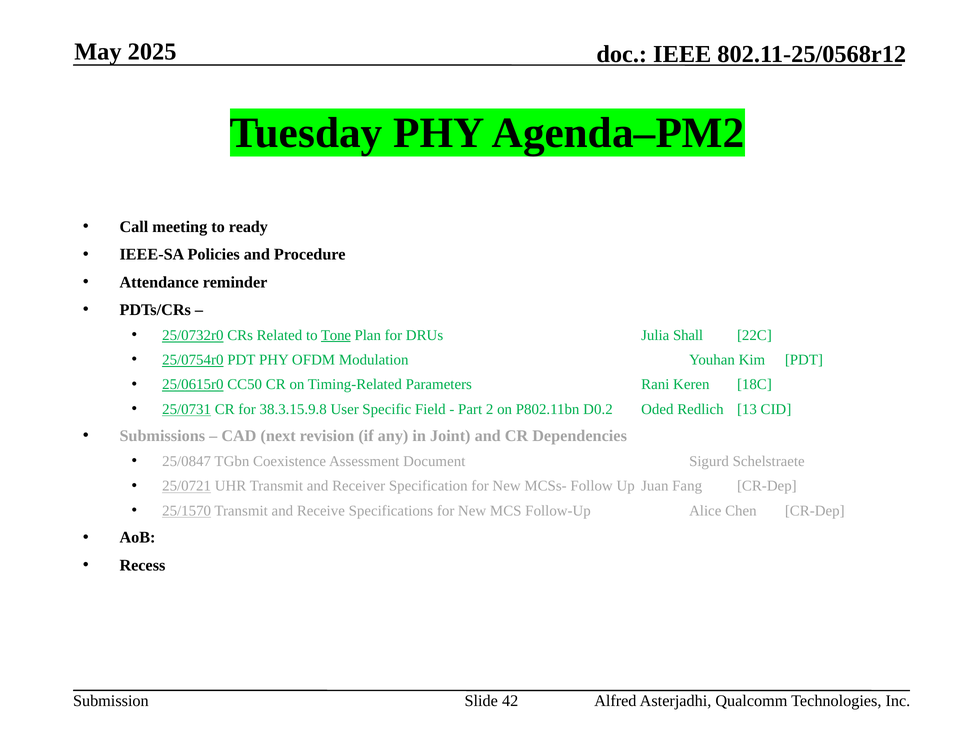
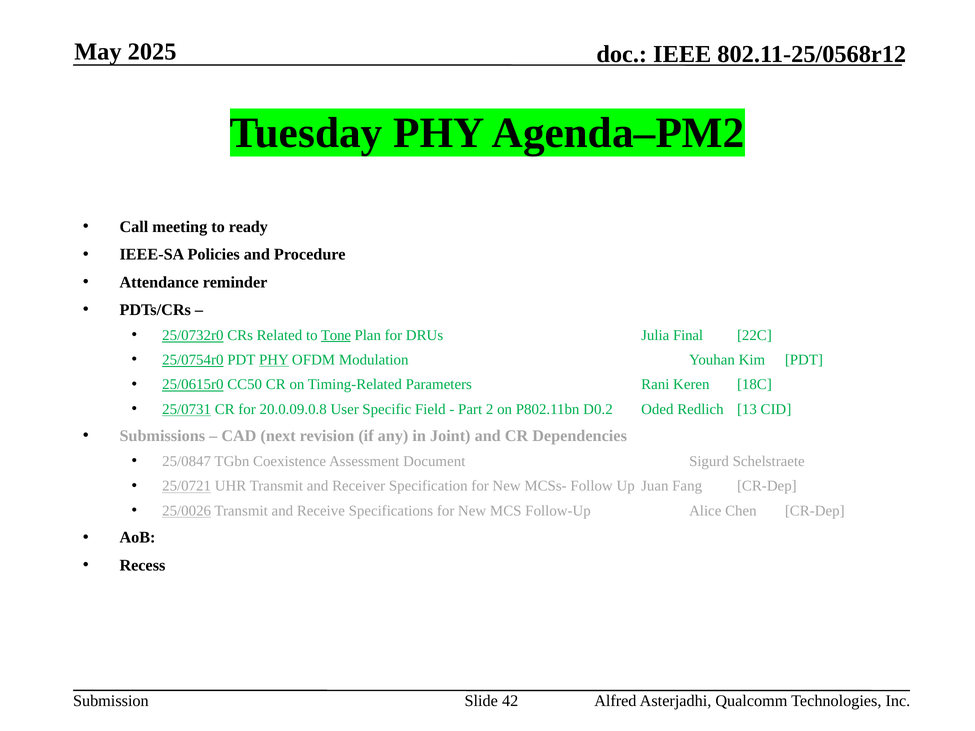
Shall: Shall -> Final
PHY at (274, 360) underline: none -> present
38.3.15.9.8: 38.3.15.9.8 -> 20.0.09.0.8
25/1570: 25/1570 -> 25/0026
